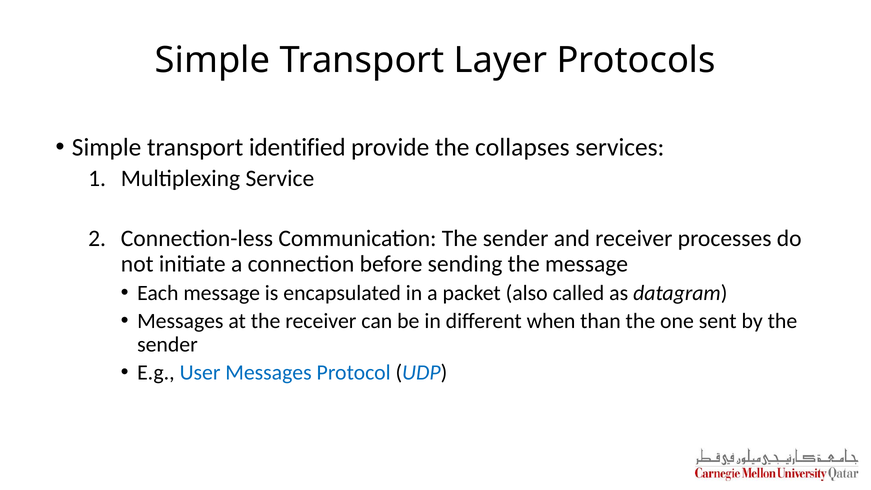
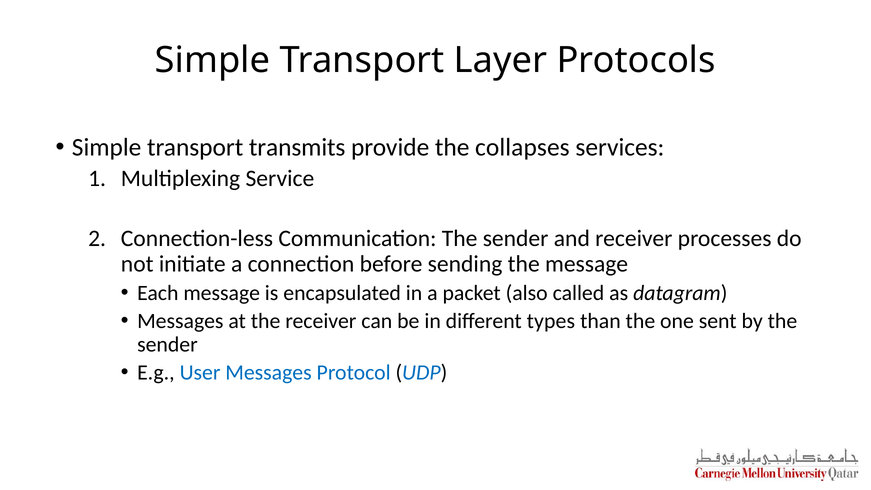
identified: identified -> transmits
when: when -> types
